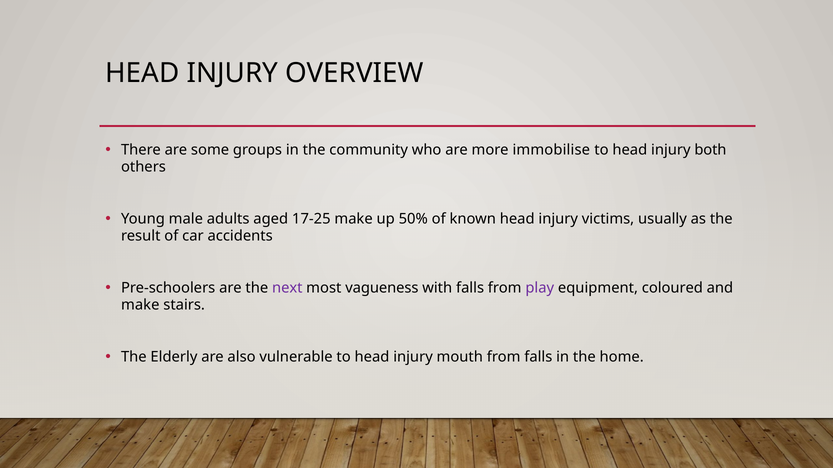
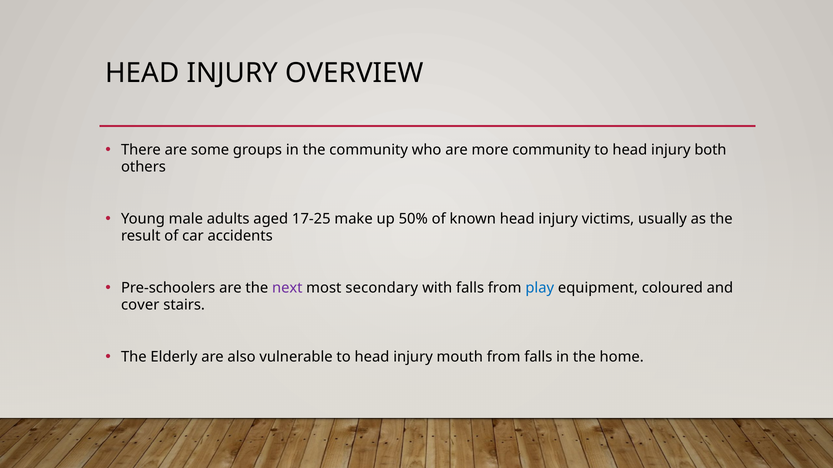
more immobilise: immobilise -> community
vagueness: vagueness -> secondary
play colour: purple -> blue
make at (140, 305): make -> cover
